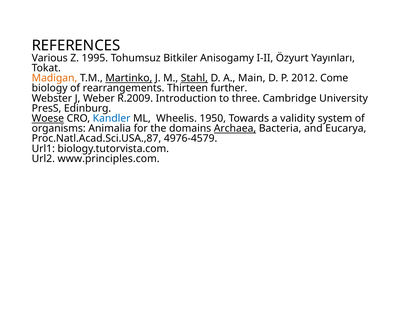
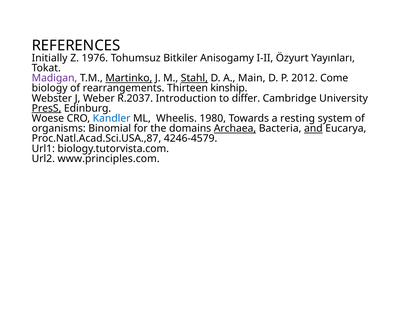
Various: Various -> Initially
1995: 1995 -> 1976
Madigan colour: orange -> purple
further: further -> kinship
R.2009: R.2009 -> R.2037
three: three -> differ
PresS underline: none -> present
Woese underline: present -> none
1950: 1950 -> 1980
validity: validity -> resting
Animalia: Animalia -> Binomial
and underline: none -> present
4976-4579: 4976-4579 -> 4246-4579
